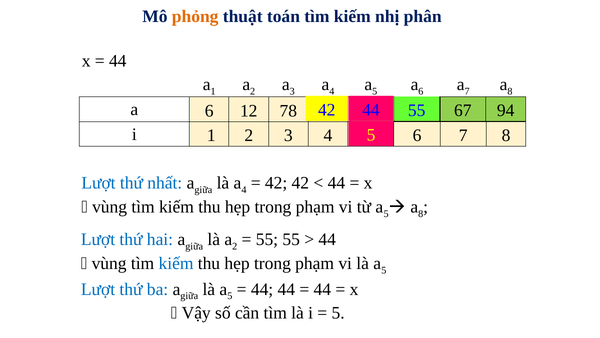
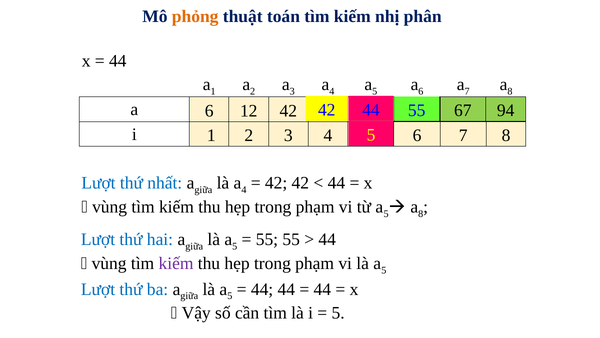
12 78: 78 -> 42
2 at (235, 246): 2 -> 5
kiếm at (176, 263) colour: blue -> purple
